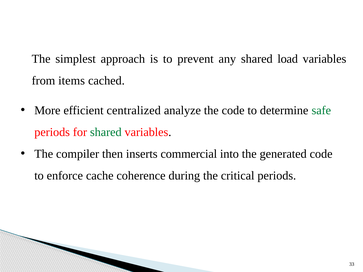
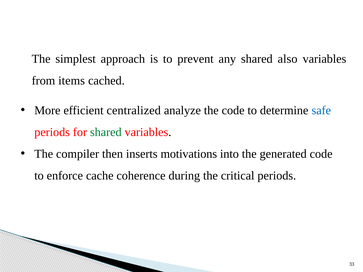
load: load -> also
safe colour: green -> blue
commercial: commercial -> motivations
